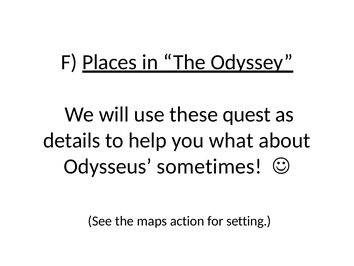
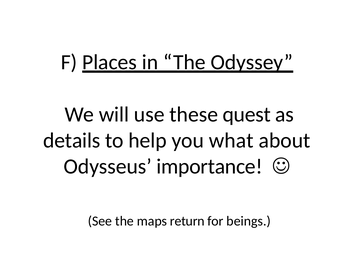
sometimes: sometimes -> importance
action: action -> return
setting: setting -> beings
